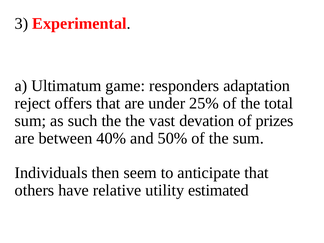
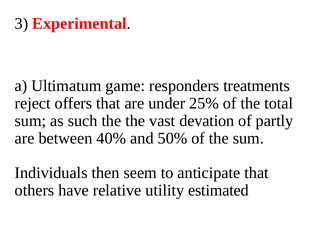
adaptation: adaptation -> treatments
prizes: prizes -> partly
